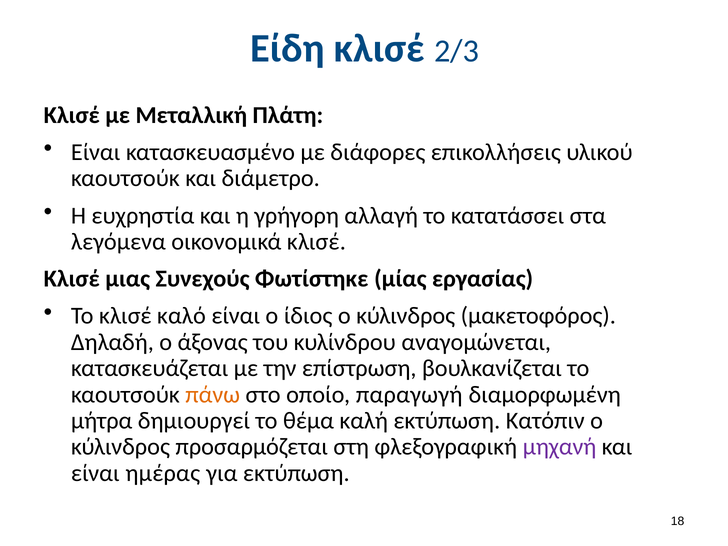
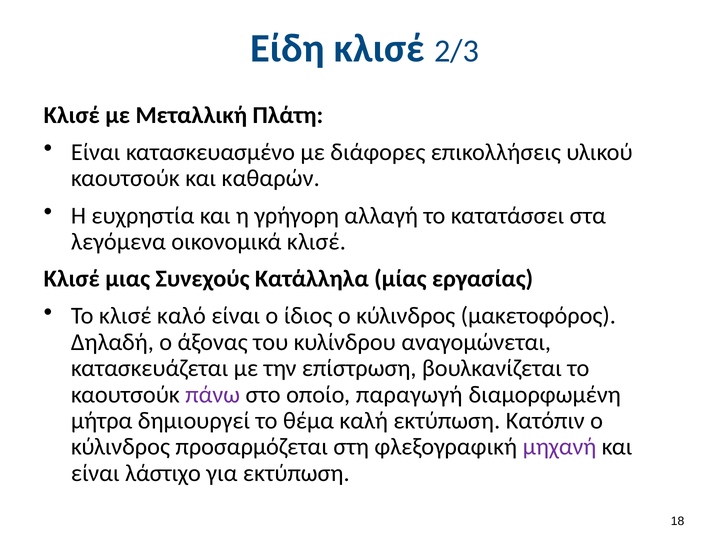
διάμετρο: διάμετρο -> καθαρών
Φωτίστηκε: Φωτίστηκε -> Κατάλληλα
πάνω colour: orange -> purple
ημέρας: ημέρας -> λάστιχο
